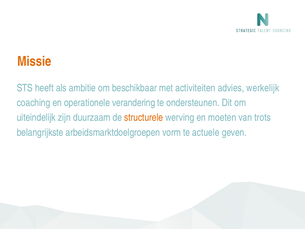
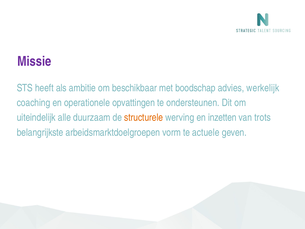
Missie colour: orange -> purple
activiteiten: activiteiten -> boodschap
verandering: verandering -> opvattingen
zijn: zijn -> alle
moeten: moeten -> inzetten
